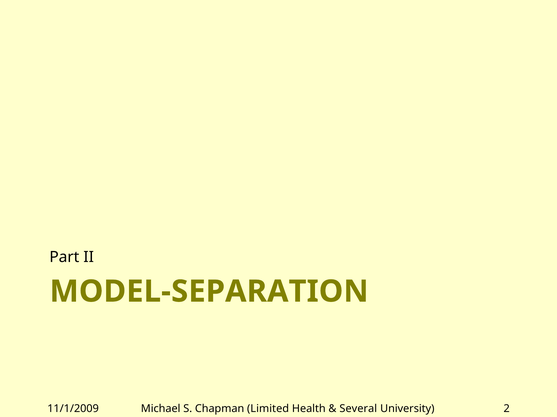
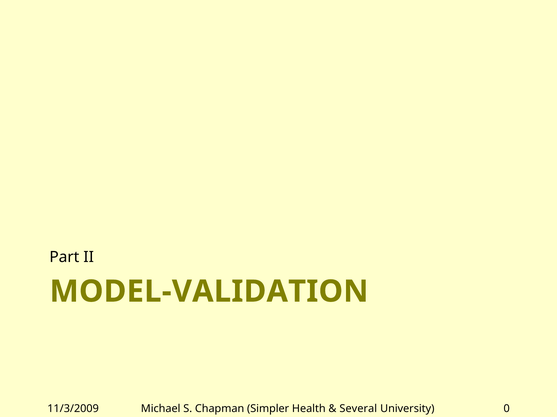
MODEL-SEPARATION: MODEL-SEPARATION -> MODEL-VALIDATION
11/1/2009: 11/1/2009 -> 11/3/2009
Limited: Limited -> Simpler
2: 2 -> 0
